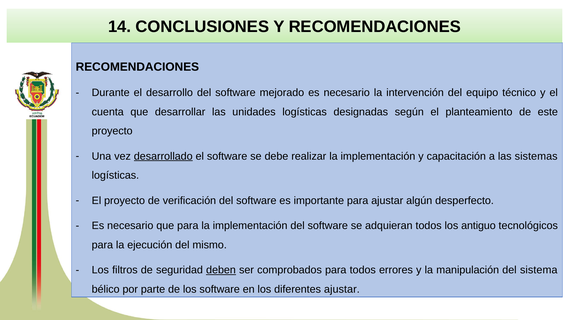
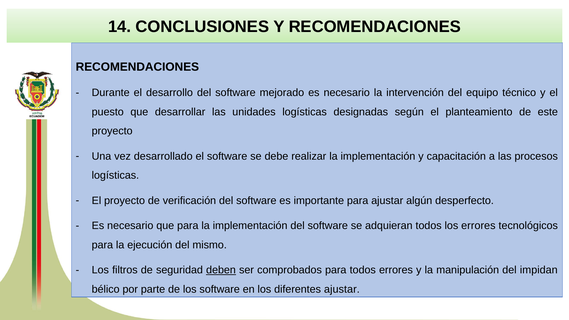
cuenta: cuenta -> puesto
desarrollado underline: present -> none
sistemas: sistemas -> procesos
los antiguo: antiguo -> errores
sistema: sistema -> impidan
